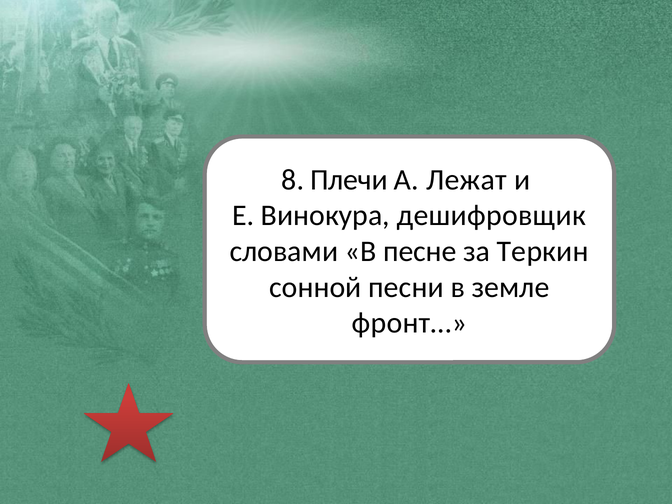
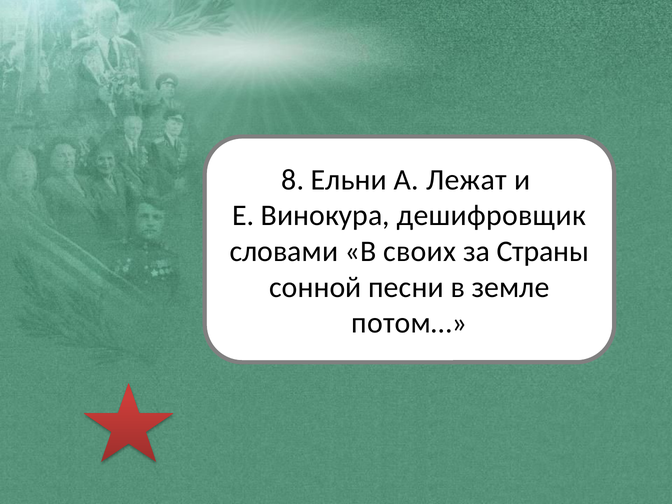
Плечи: Плечи -> Ельни
песне: песне -> своих
Теркин: Теркин -> Страны
фронт…: фронт… -> потом…
